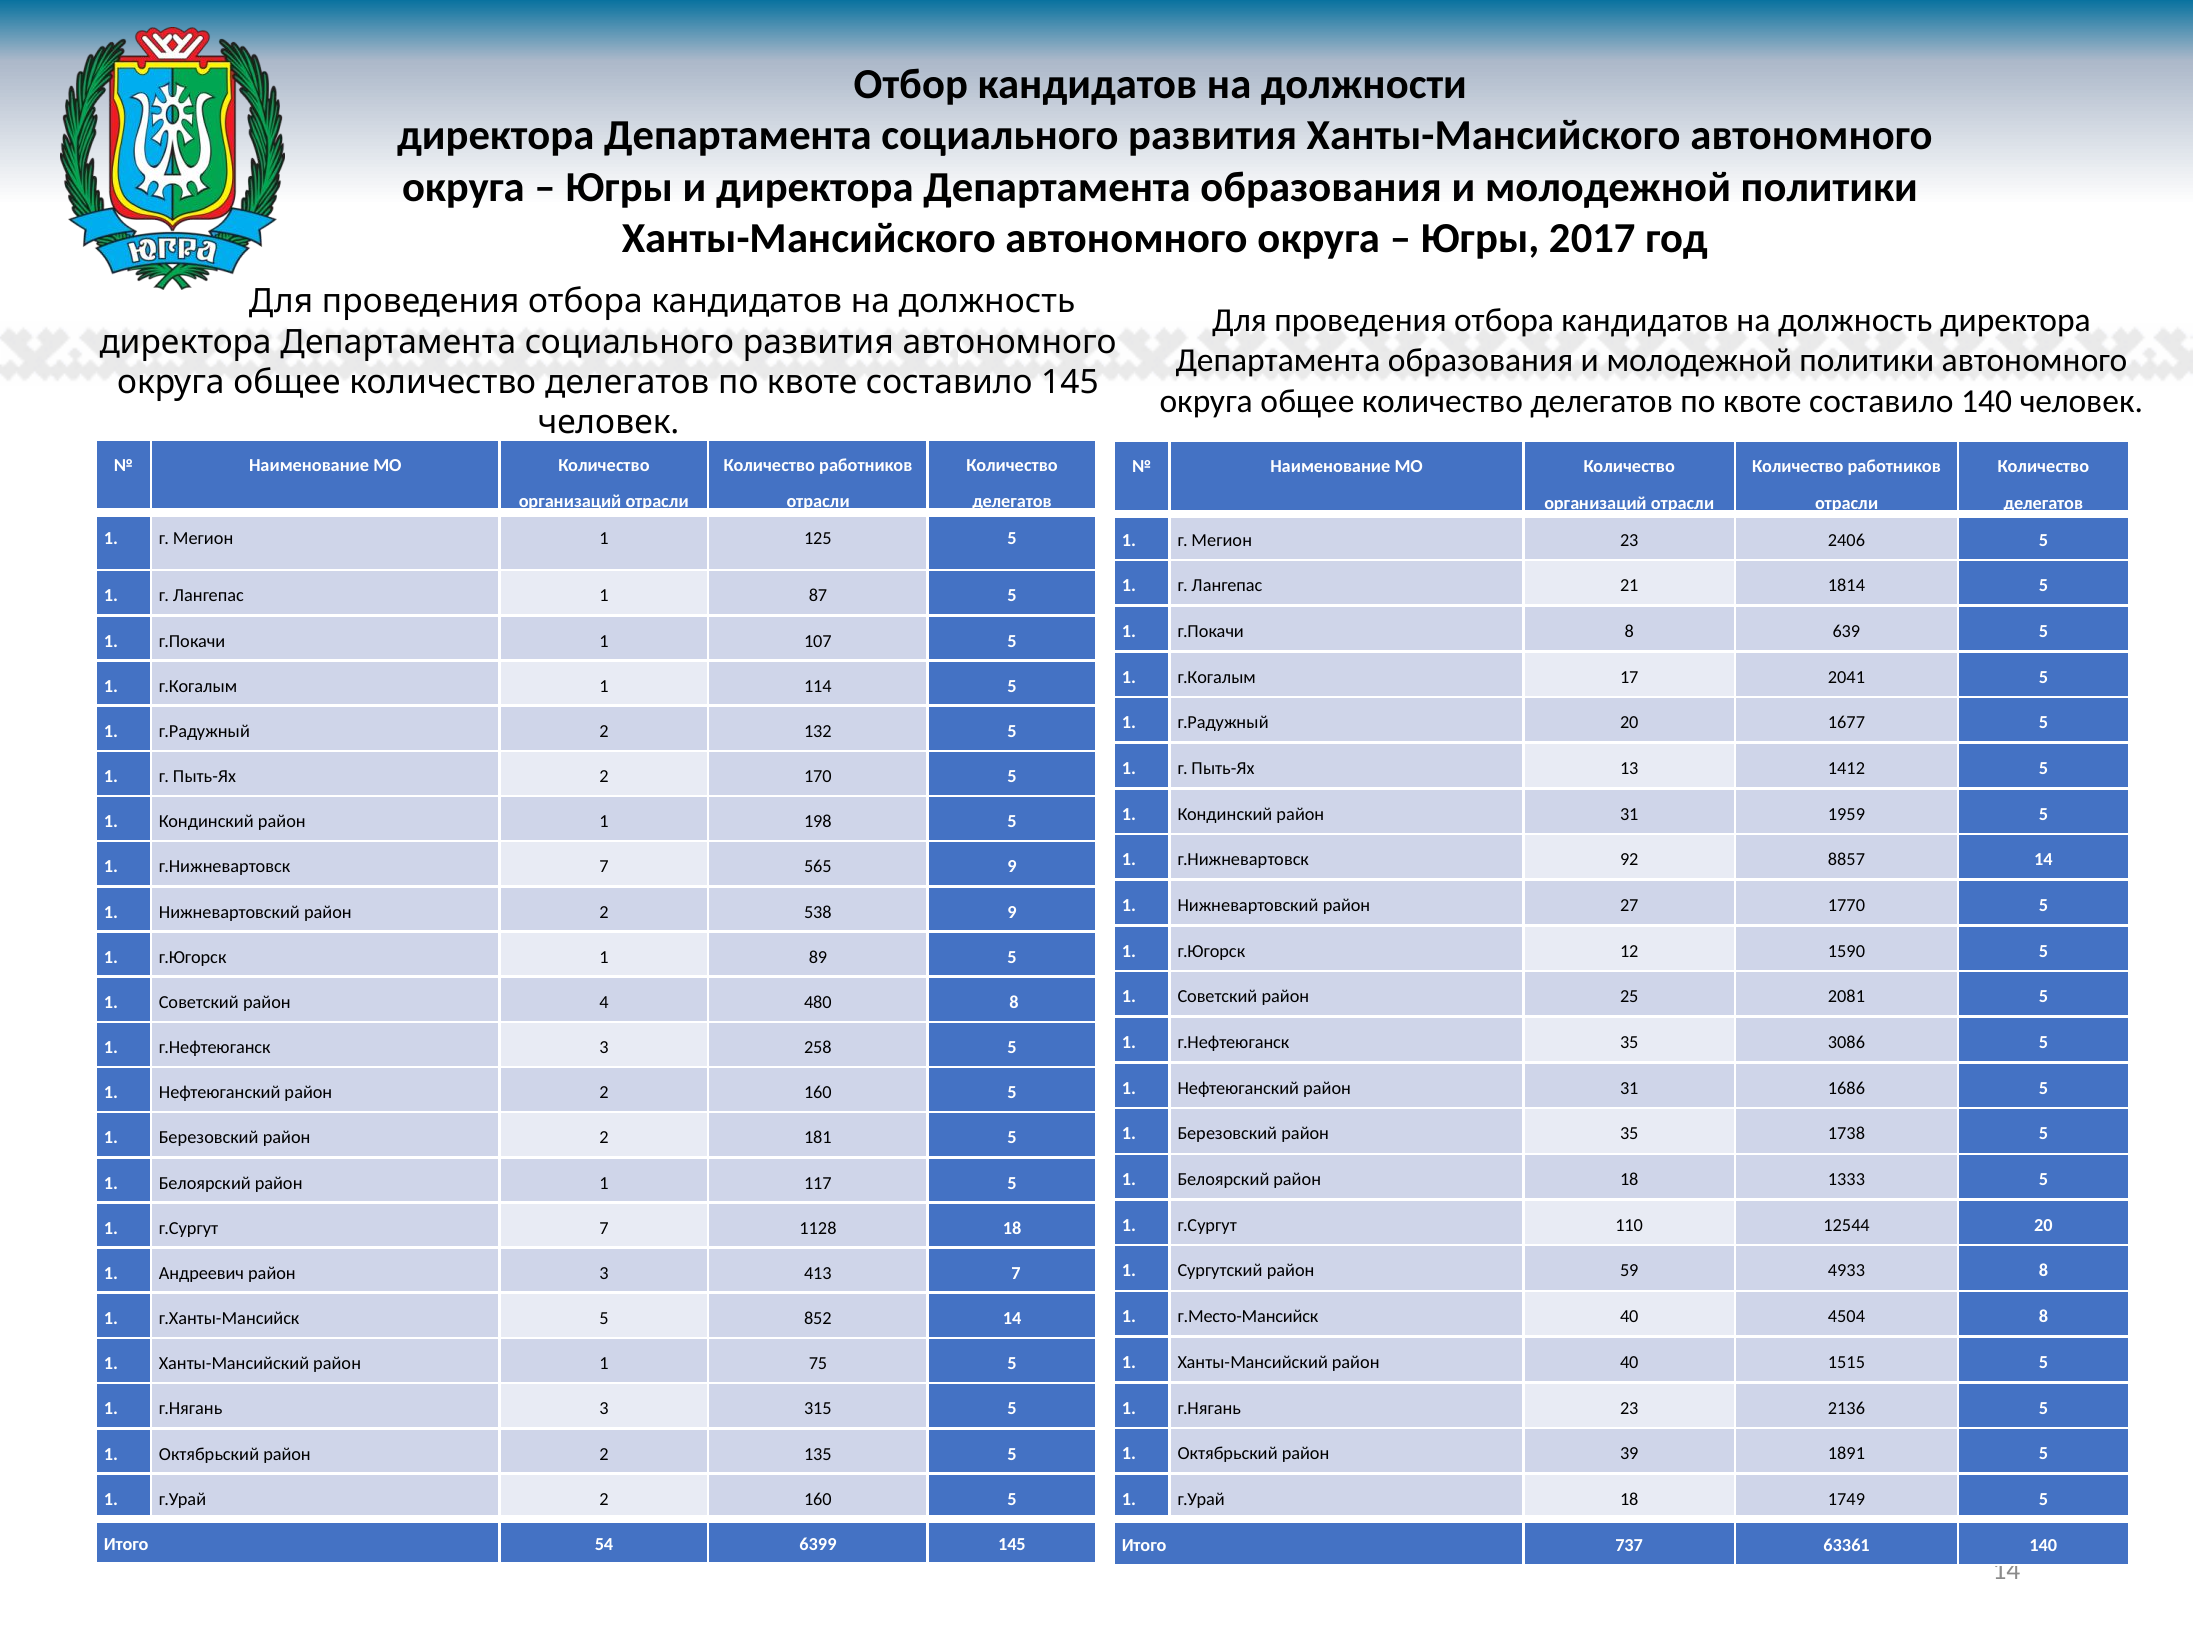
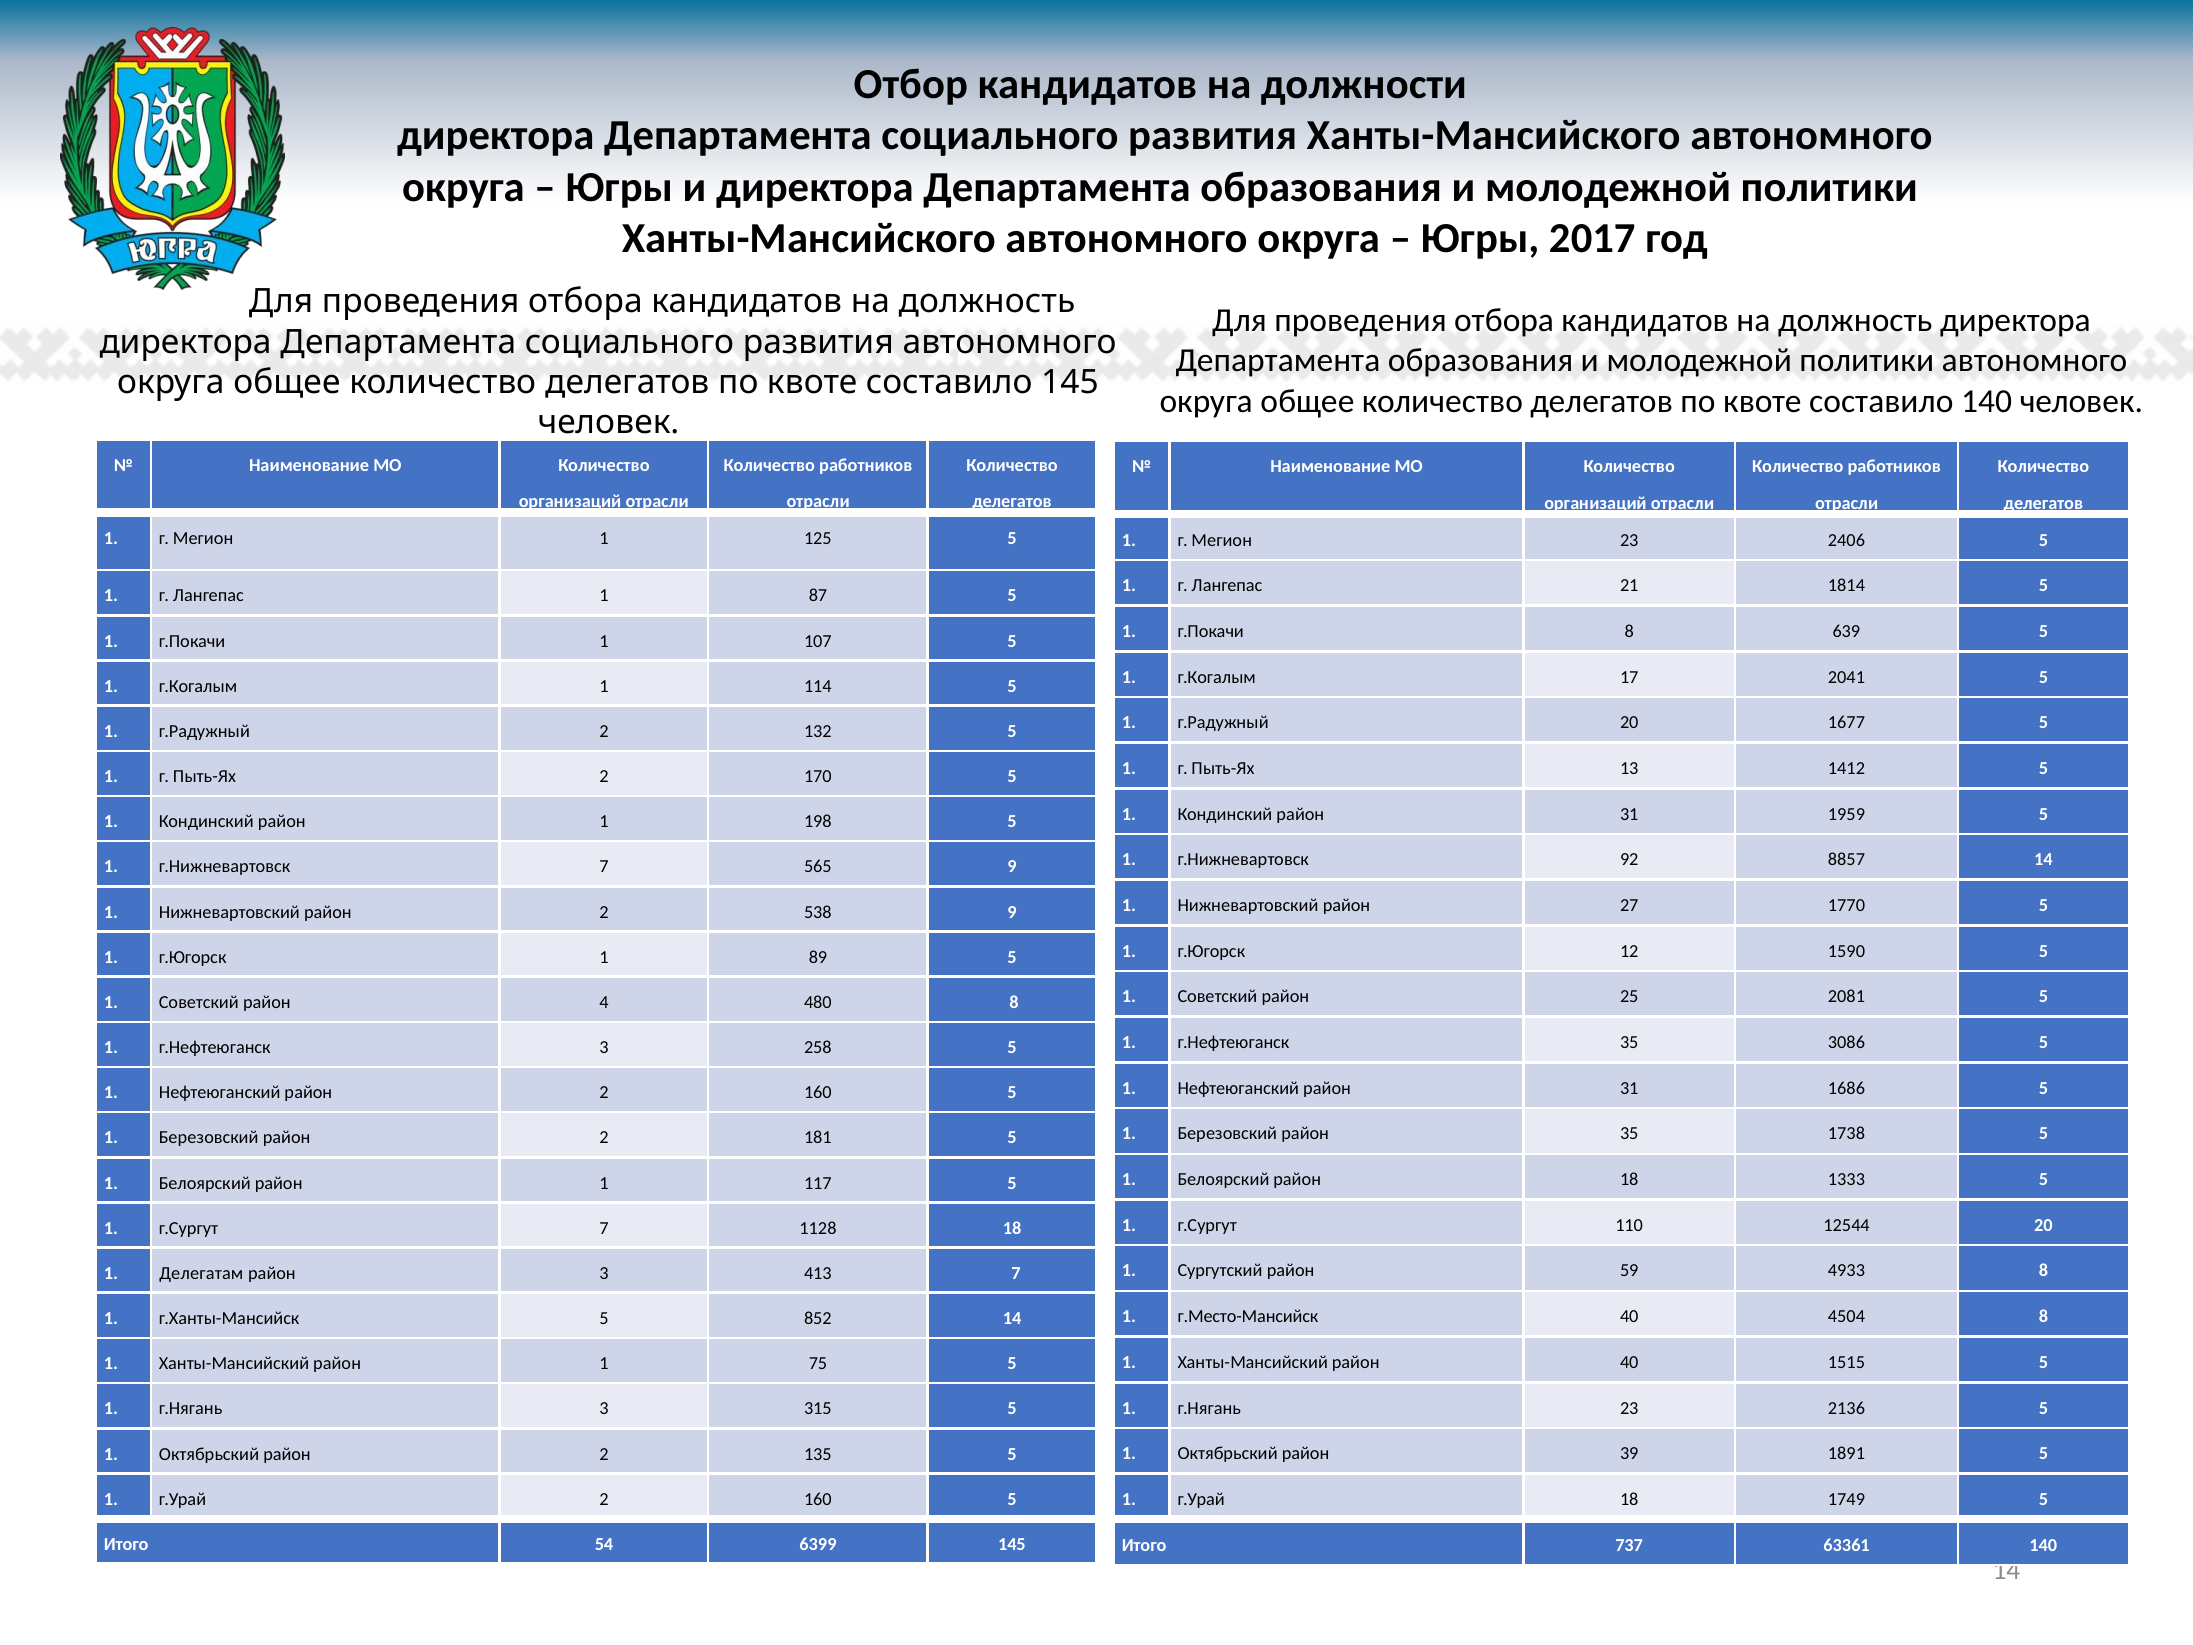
Андреевич: Андреевич -> Делегатам
